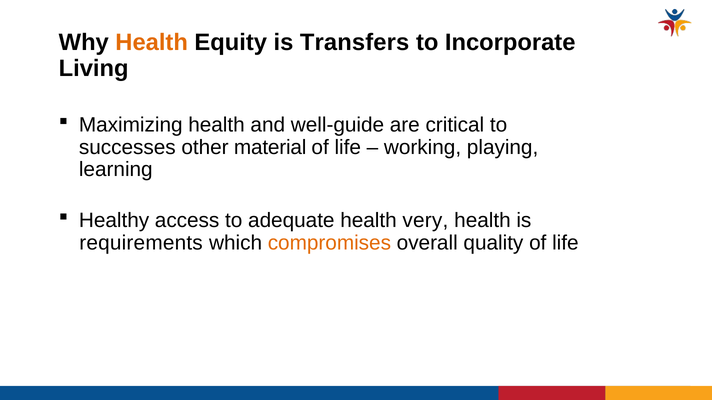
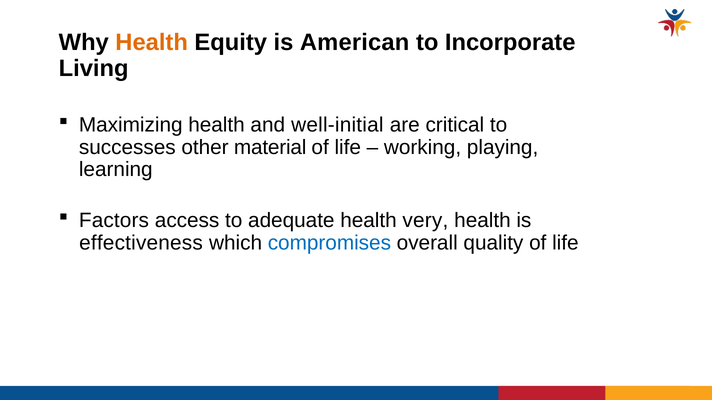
Transfers: Transfers -> American
well-guide: well-guide -> well-initial
Healthy: Healthy -> Factors
requirements: requirements -> effectiveness
compromises colour: orange -> blue
